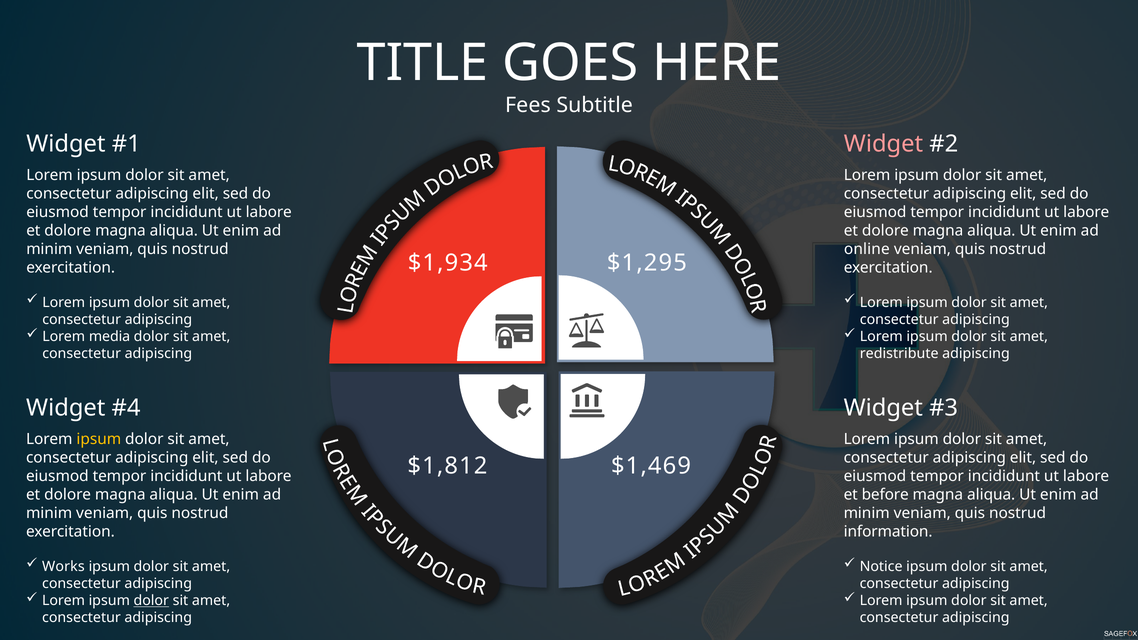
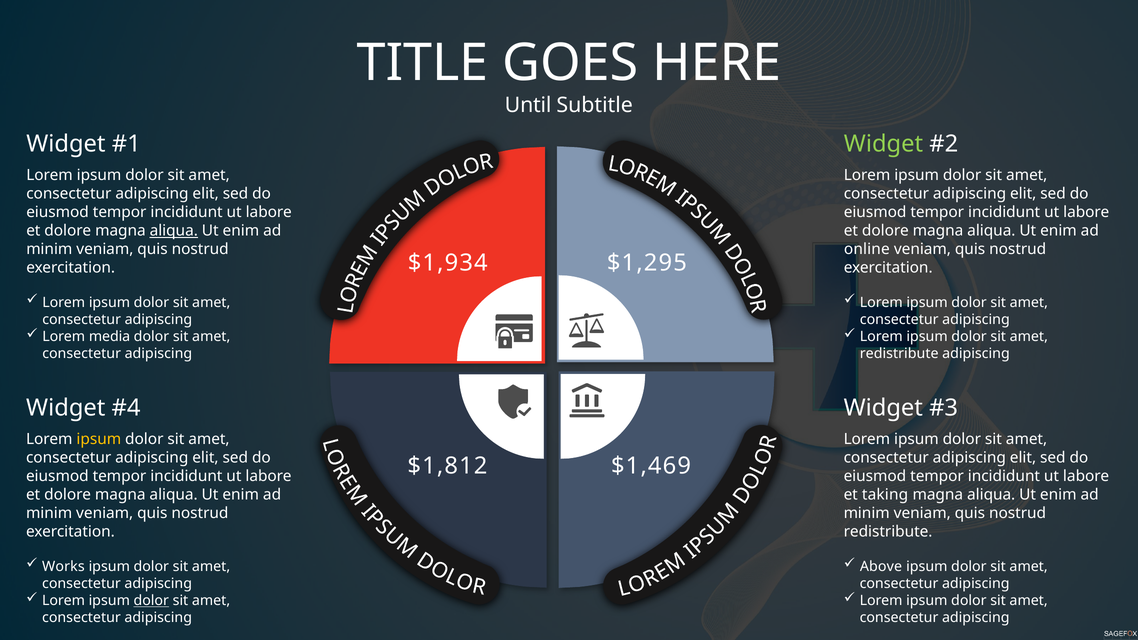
Fees: Fees -> Until
Widget at (883, 144) colour: pink -> light green
aliqua at (174, 231) underline: none -> present
before: before -> taking
information at (888, 532): information -> redistribute
Notice: Notice -> Above
